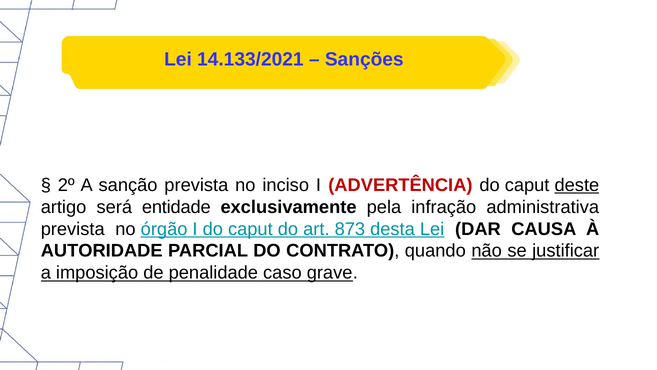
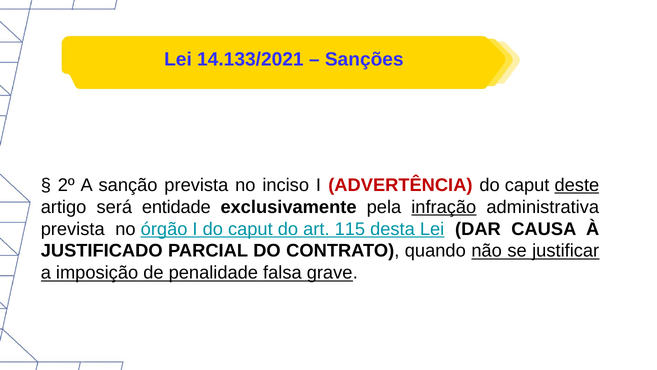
infração underline: none -> present
873: 873 -> 115
AUTORIDADE: AUTORIDADE -> JUSTIFICADO
caso: caso -> falsa
